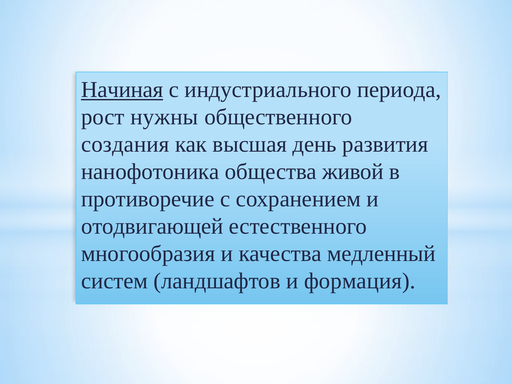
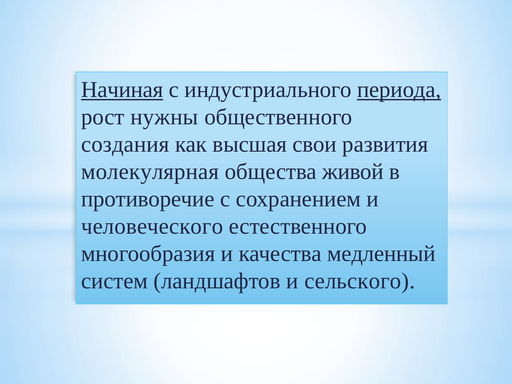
периода underline: none -> present
день: день -> свои
нанофотоника: нанофотоника -> молекулярная
отодвигающей: отодвигающей -> человеческого
формация: формация -> сельского
